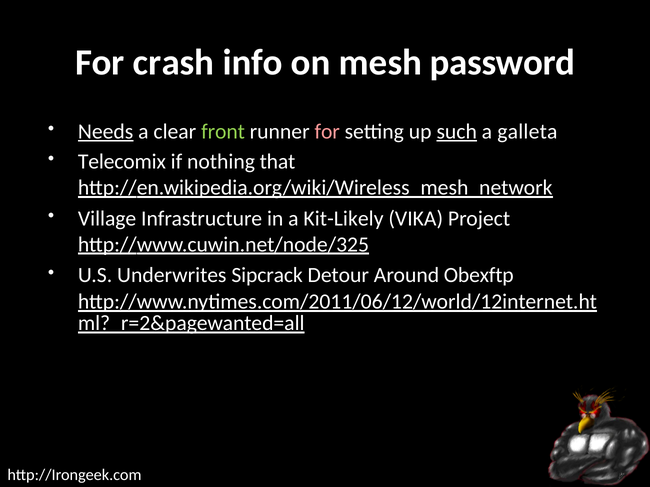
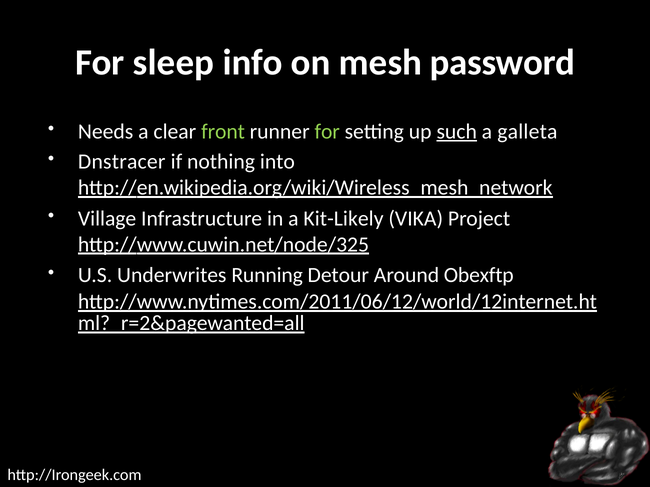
crash: crash -> sleep
Needs underline: present -> none
for at (327, 132) colour: pink -> light green
Telecomix: Telecomix -> Dnstracer
that: that -> into
Sipcrack: Sipcrack -> Running
